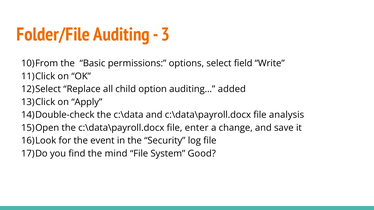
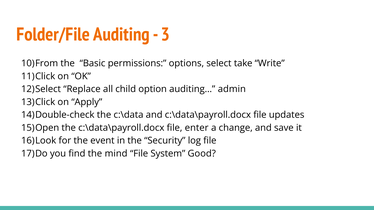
field: field -> take
added: added -> admin
analysis: analysis -> updates
